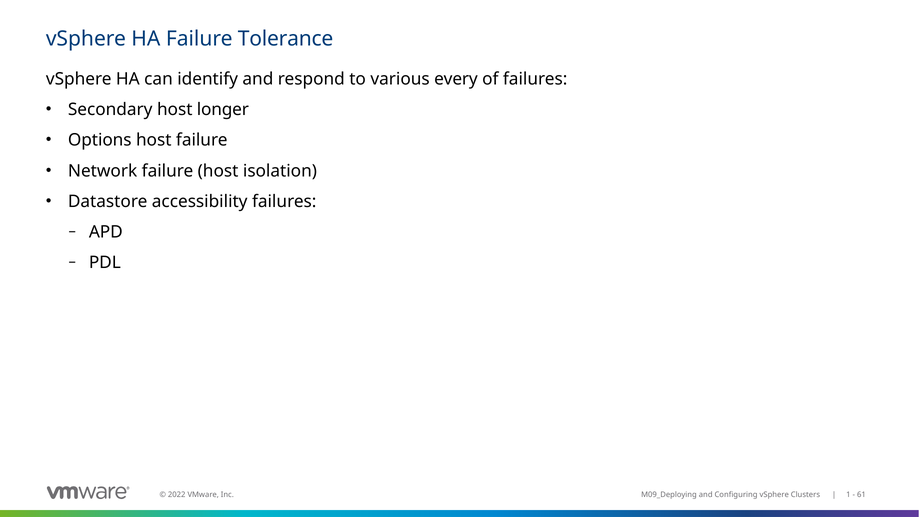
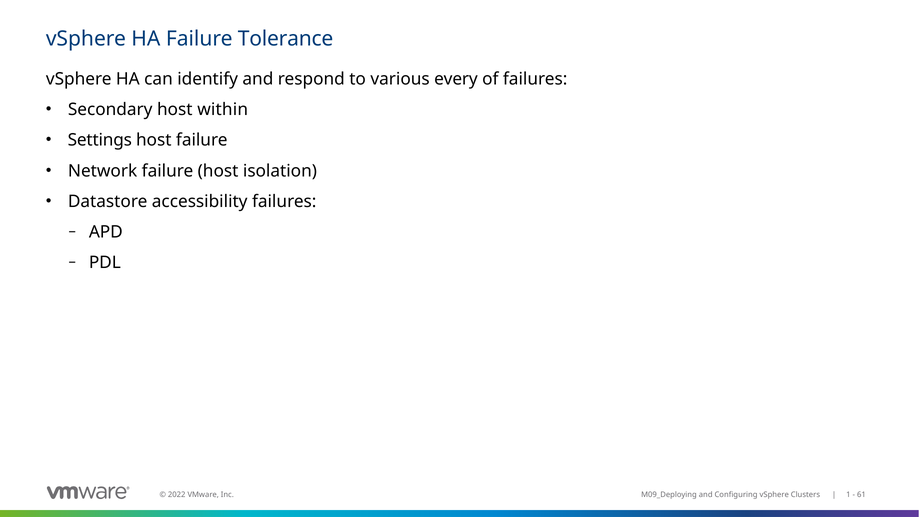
longer: longer -> within
Options: Options -> Settings
